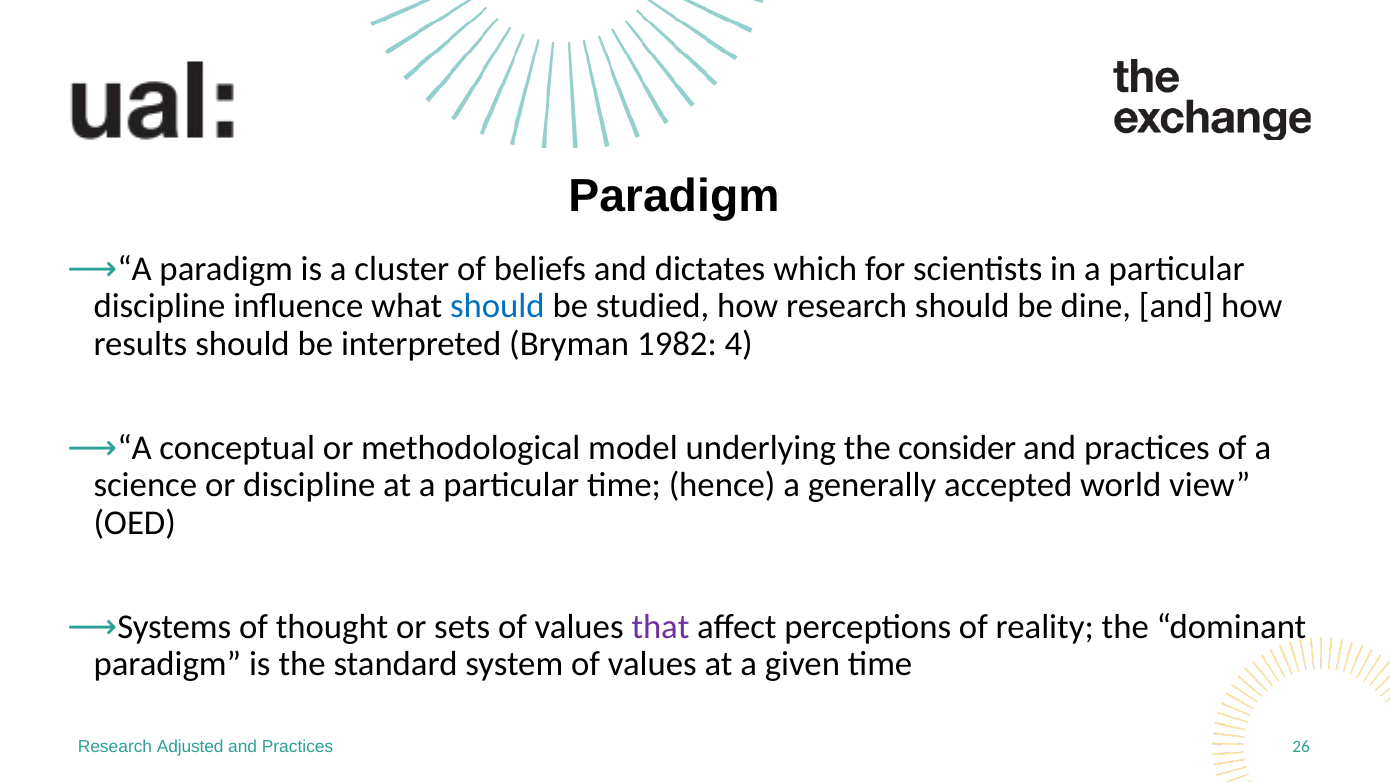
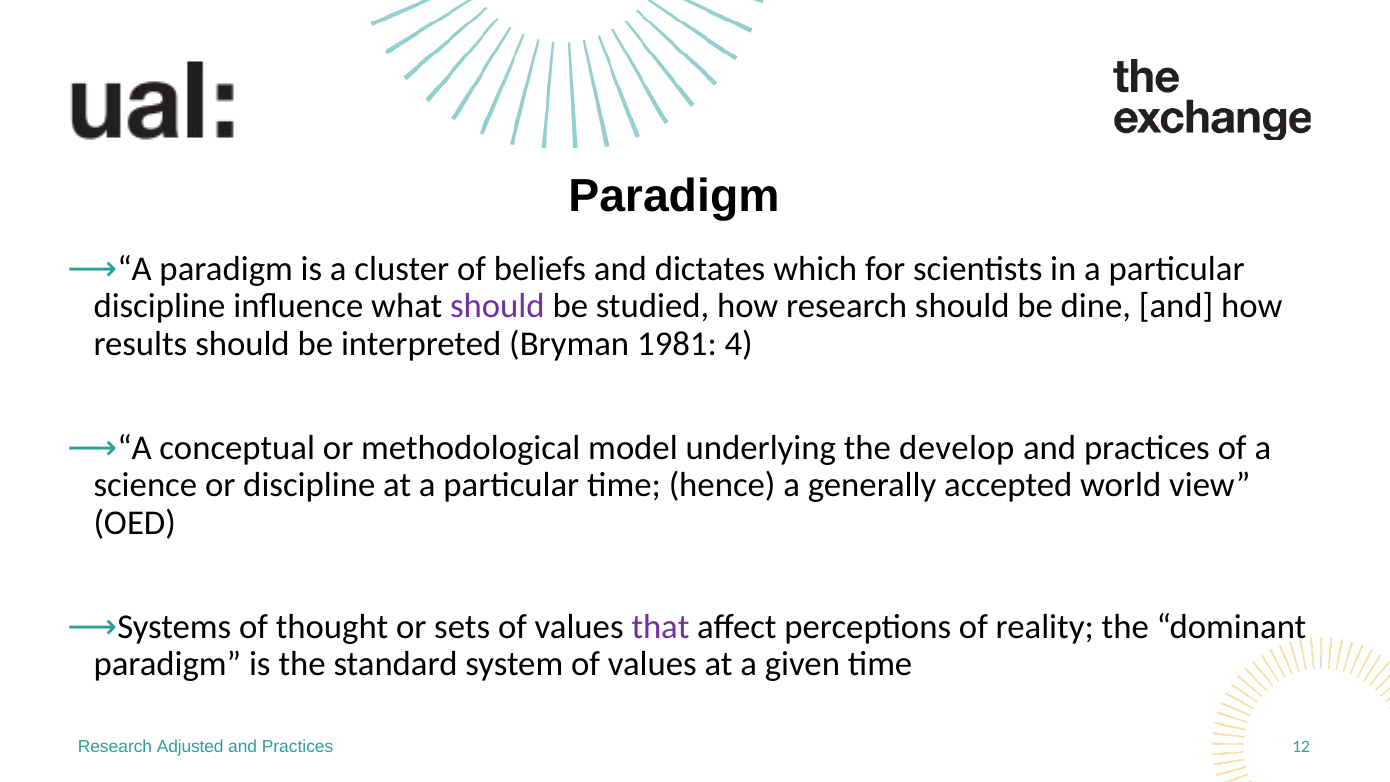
should at (497, 306) colour: blue -> purple
1982: 1982 -> 1981
consider: consider -> develop
26: 26 -> 12
